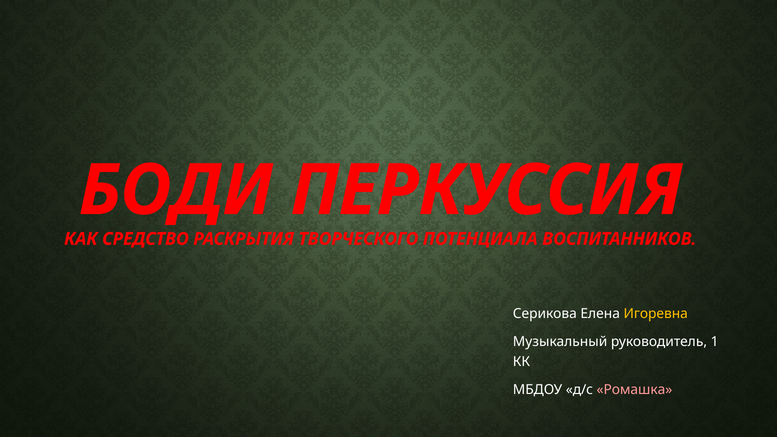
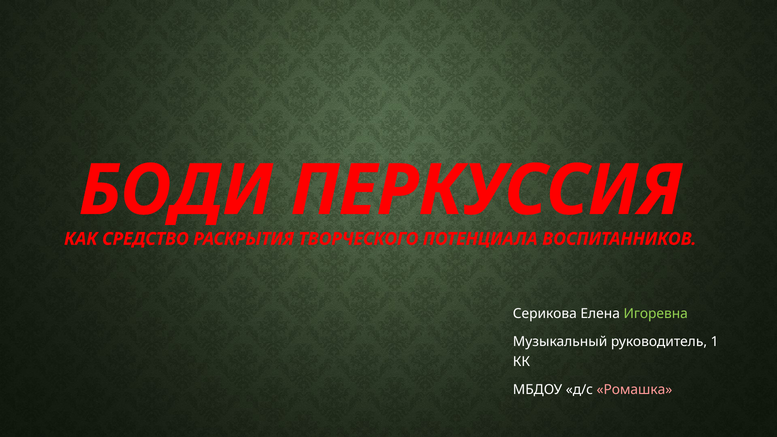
Игоревна colour: yellow -> light green
